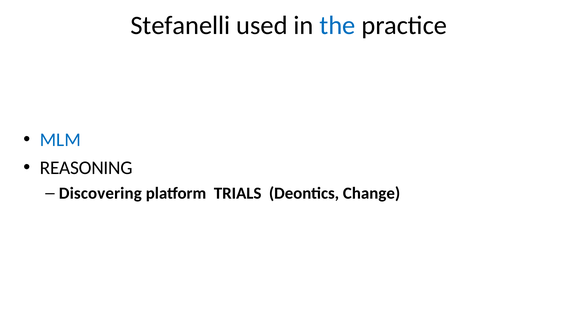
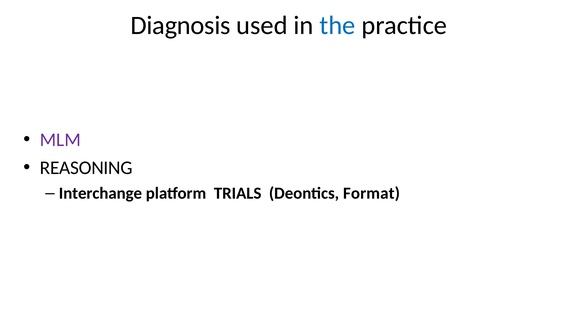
Stefanelli: Stefanelli -> Diagnosis
MLM colour: blue -> purple
Discovering: Discovering -> Interchange
Change: Change -> Format
